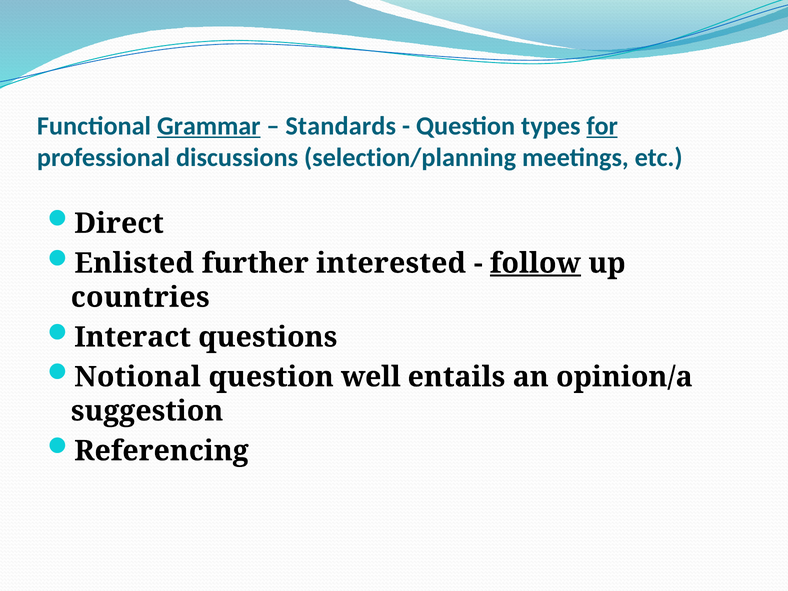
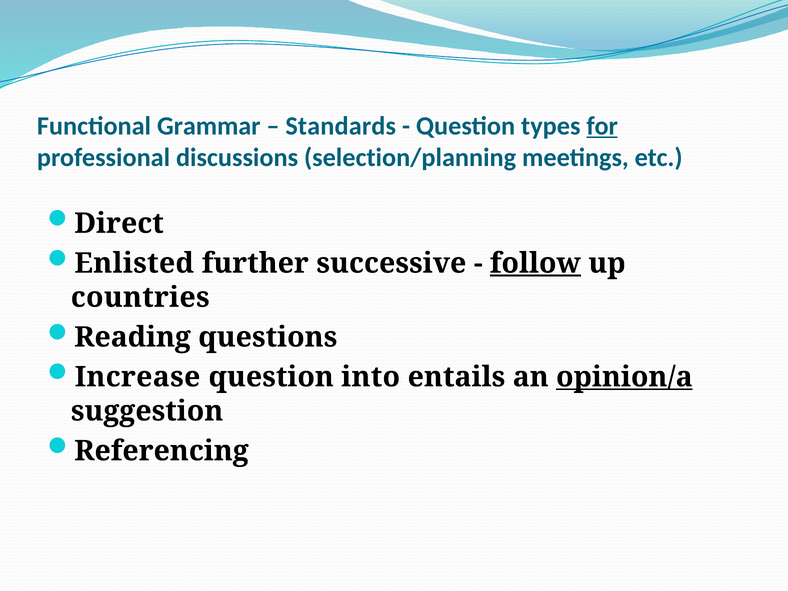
Grammar underline: present -> none
interested: interested -> successive
Interact: Interact -> Reading
Notional: Notional -> Increase
well: well -> into
opinion/a underline: none -> present
